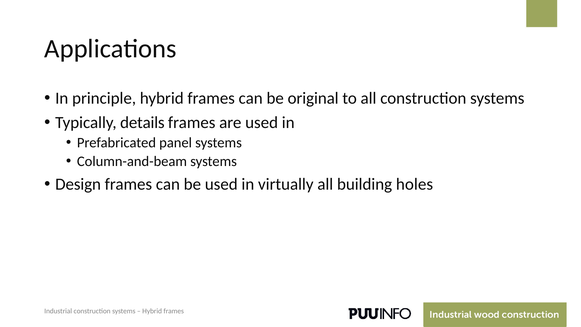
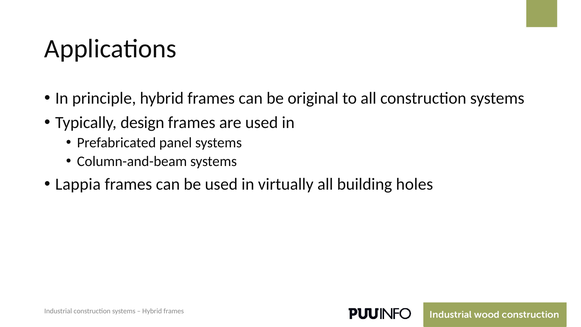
details: details -> design
Design: Design -> Lappia
